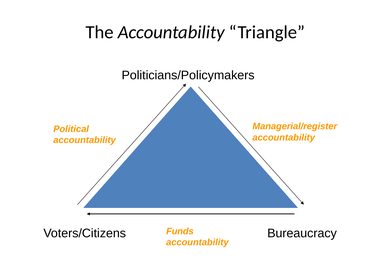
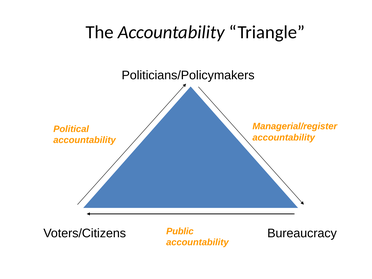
Funds: Funds -> Public
